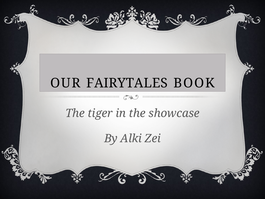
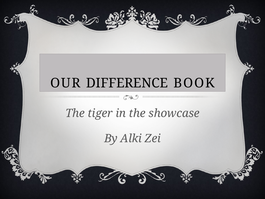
FAIRYTALES: FAIRYTALES -> DIFFERENCE
